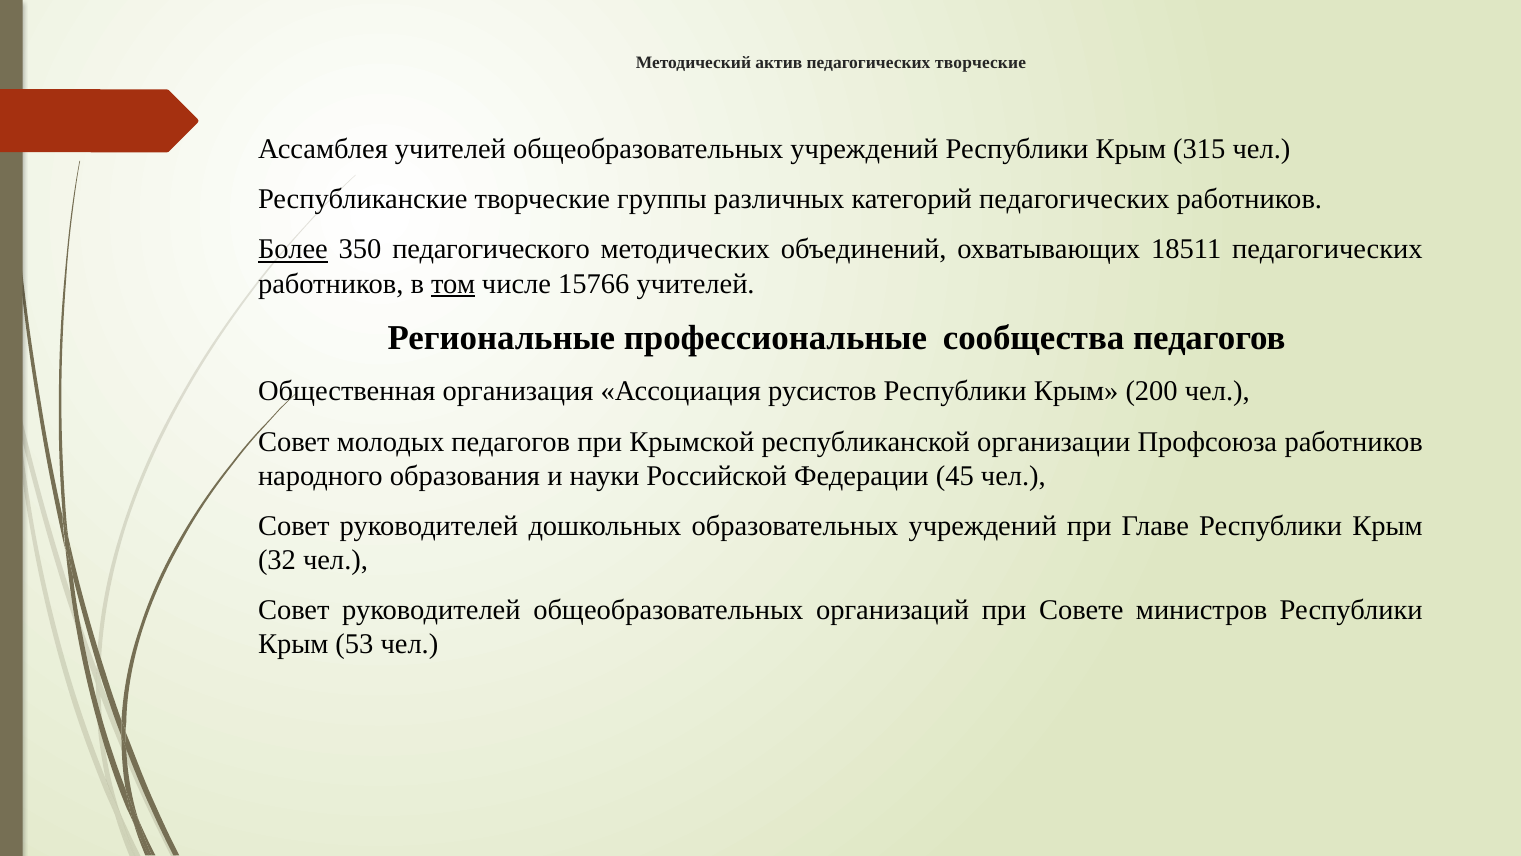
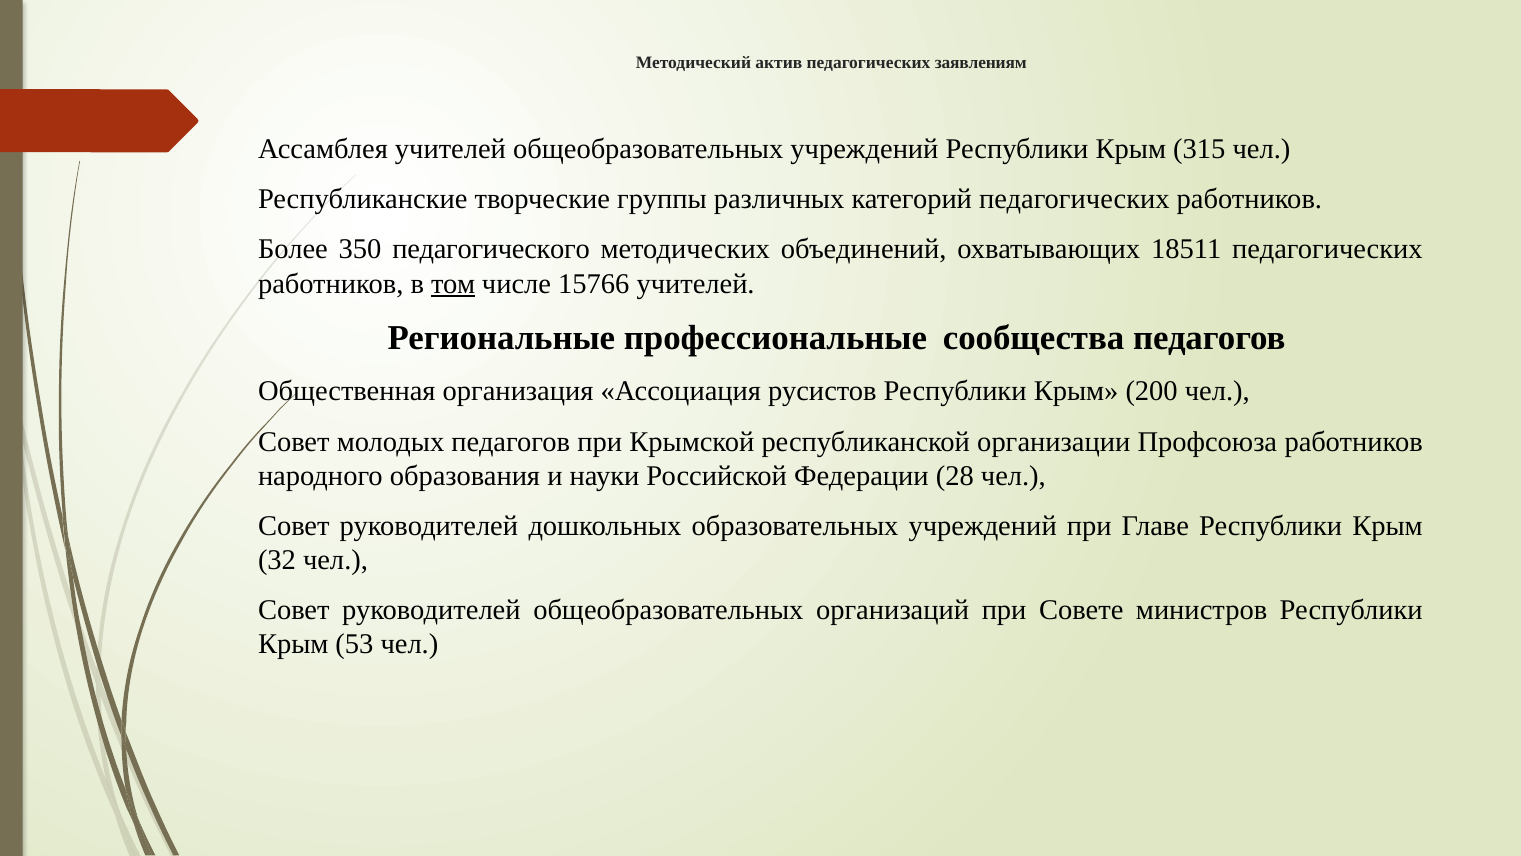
педагогических творческие: творческие -> заявлениям
Более underline: present -> none
45: 45 -> 28
